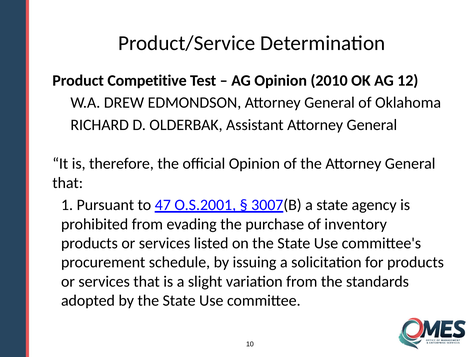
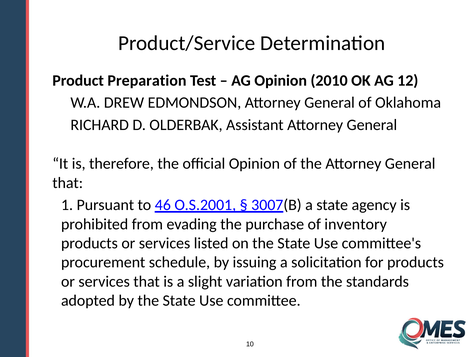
Competitive: Competitive -> Preparation
47: 47 -> 46
